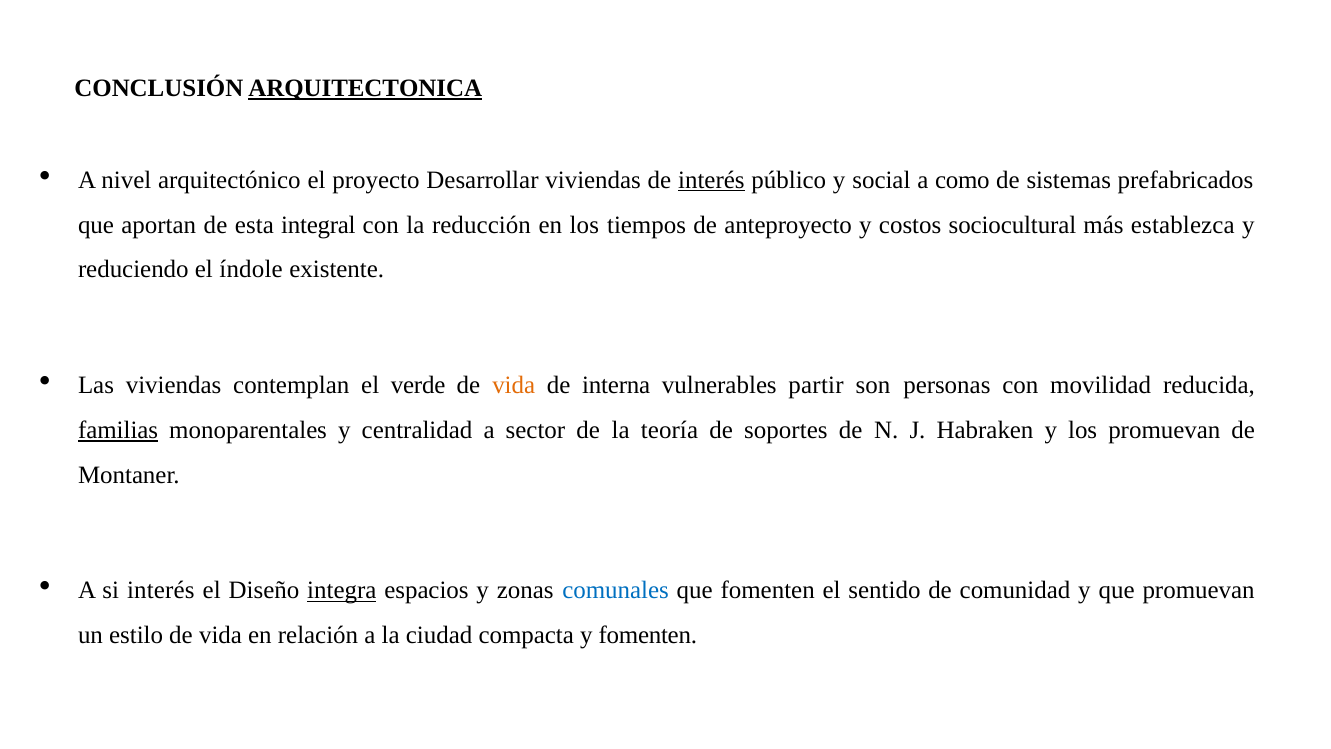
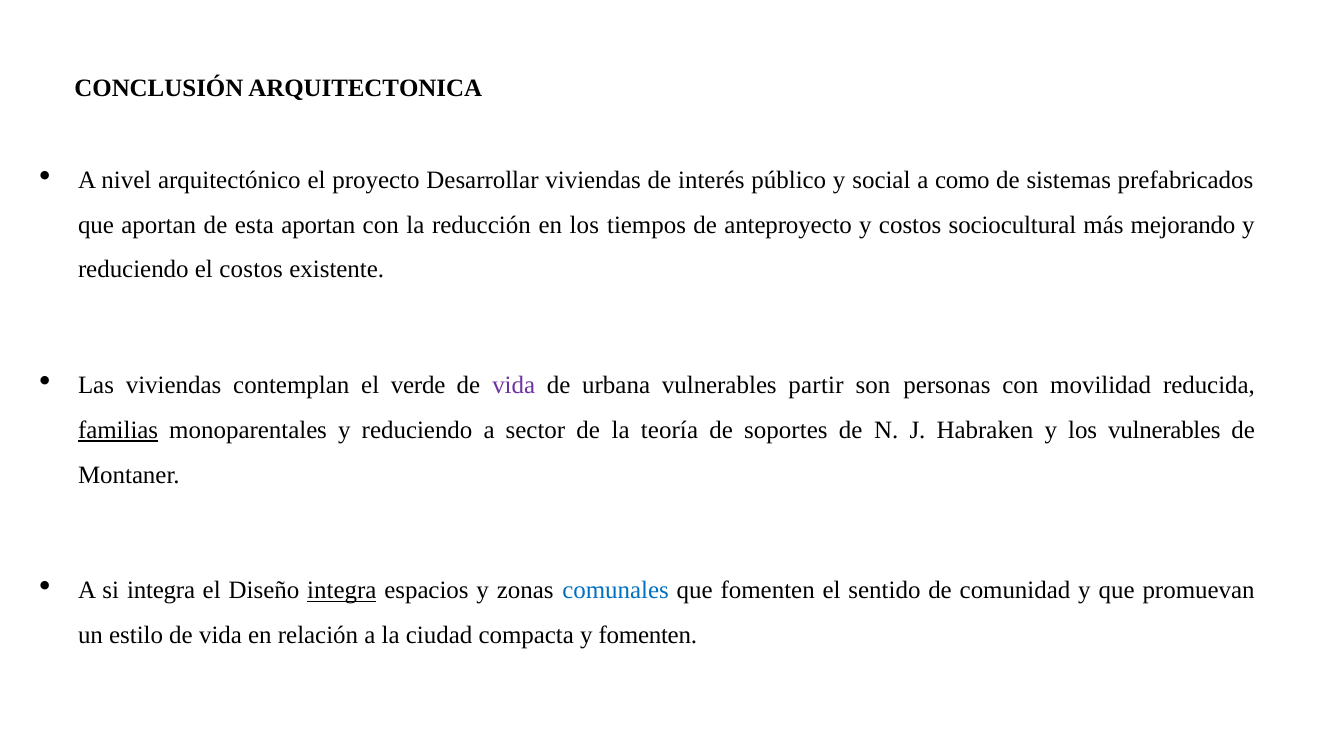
ARQUITECTONICA underline: present -> none
interés at (711, 180) underline: present -> none
esta integral: integral -> aportan
establezca: establezca -> mejorando
el índole: índole -> costos
vida at (514, 385) colour: orange -> purple
interna: interna -> urbana
monoparentales y centralidad: centralidad -> reduciendo
los promuevan: promuevan -> vulnerables
si interés: interés -> integra
